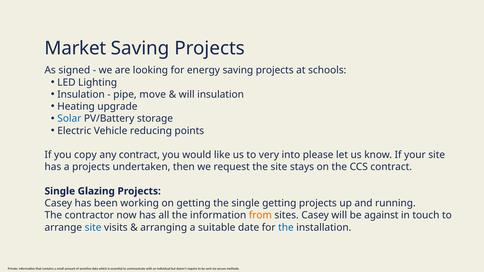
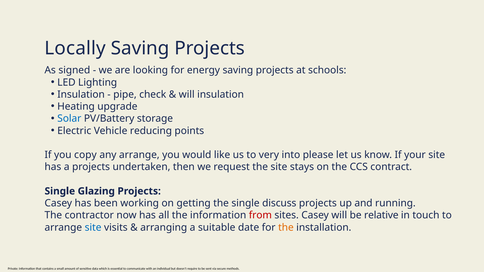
Market: Market -> Locally
move: move -> check
any contract: contract -> arrange
single getting: getting -> discuss
from colour: orange -> red
against: against -> relative
the at (286, 228) colour: blue -> orange
